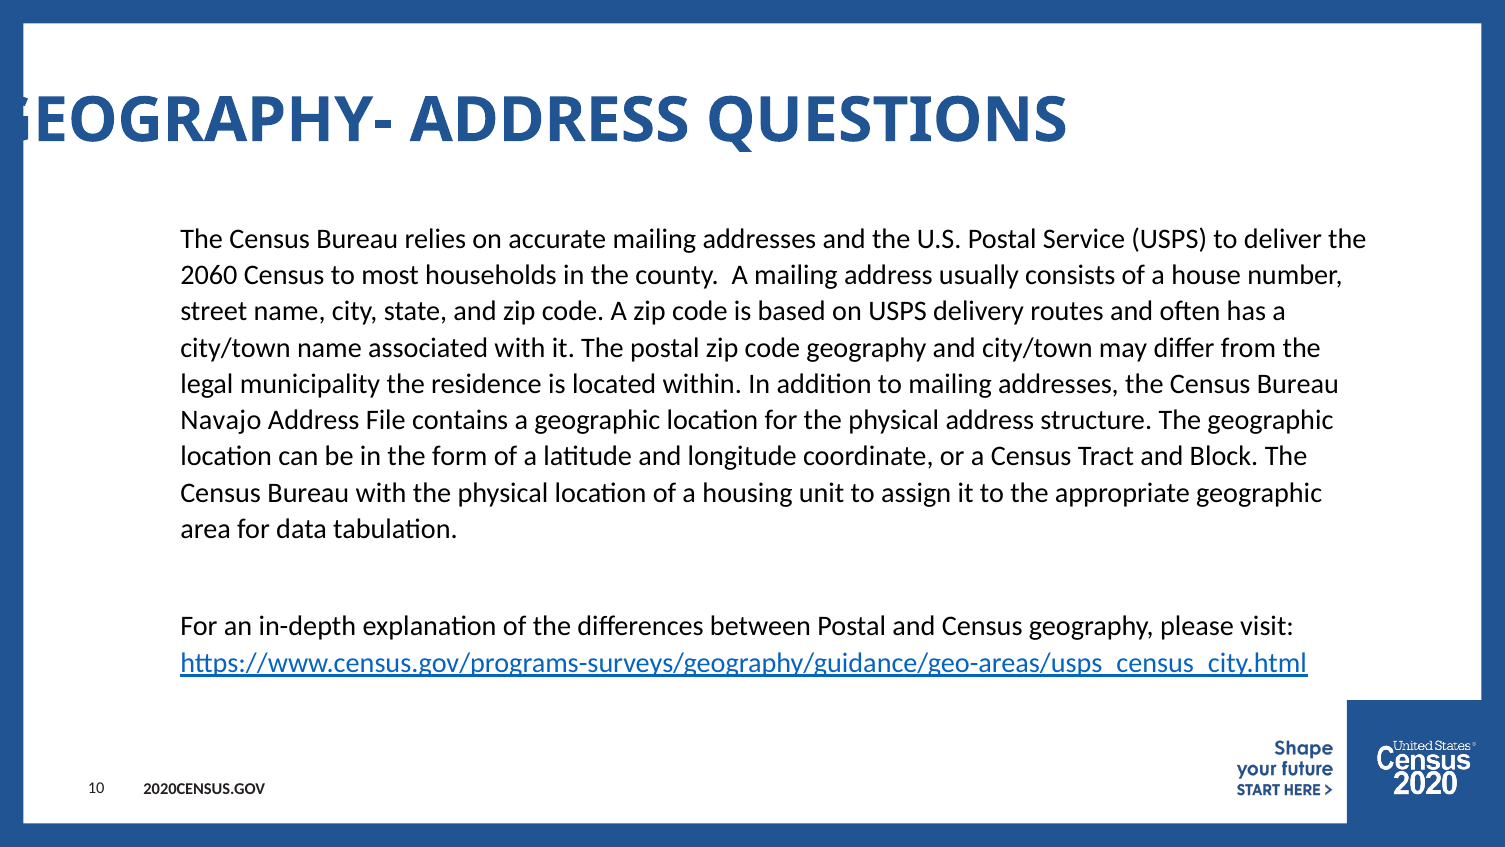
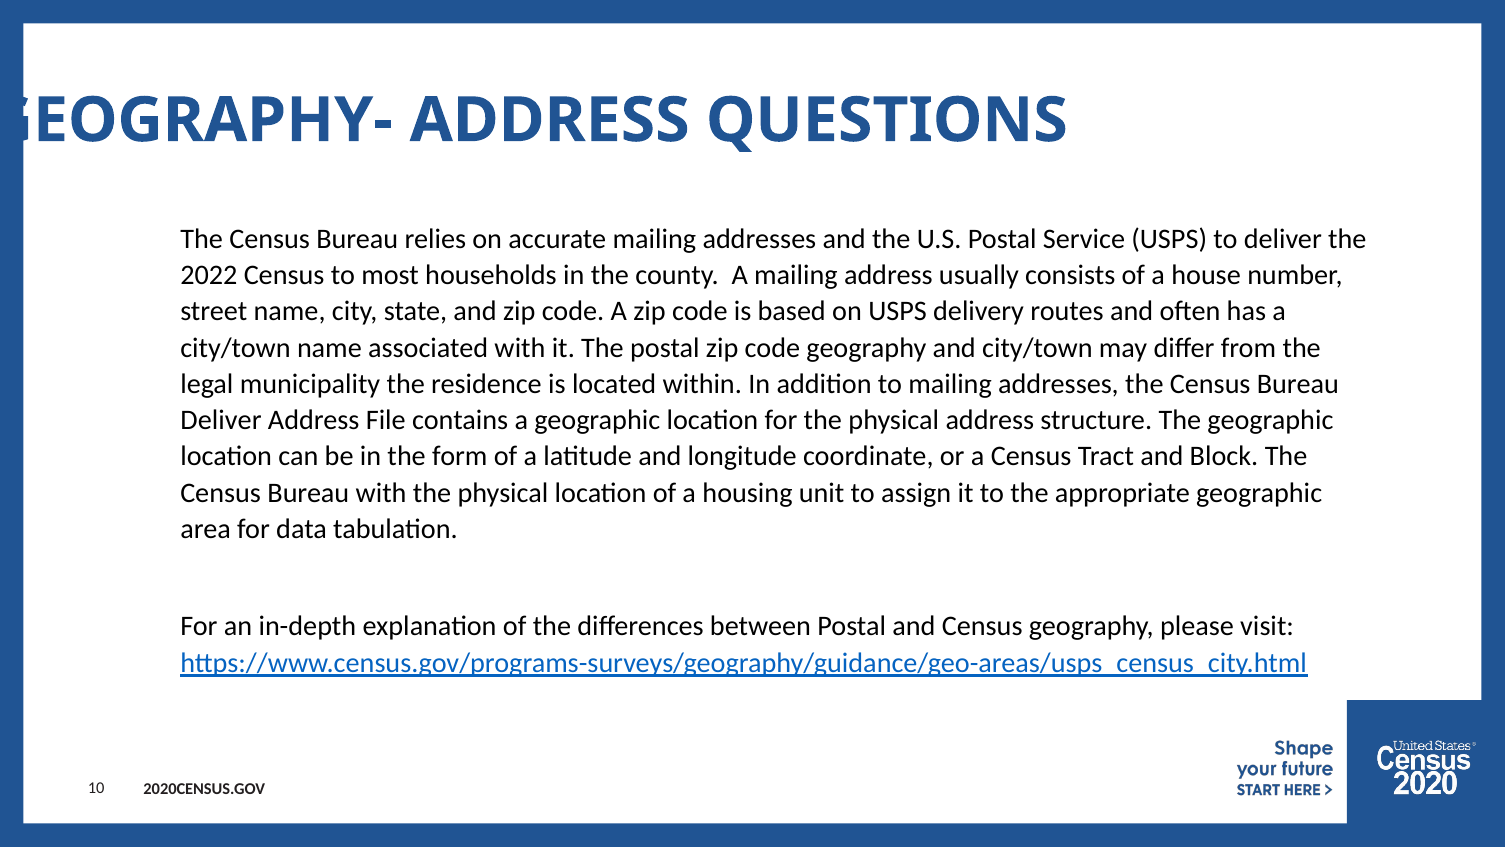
2060: 2060 -> 2022
Navajo at (221, 420): Navajo -> Deliver
